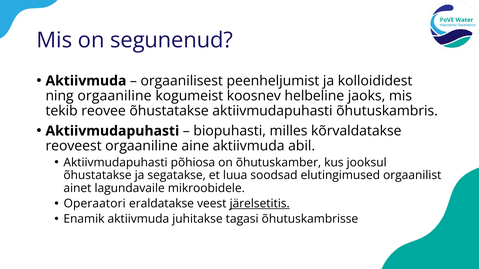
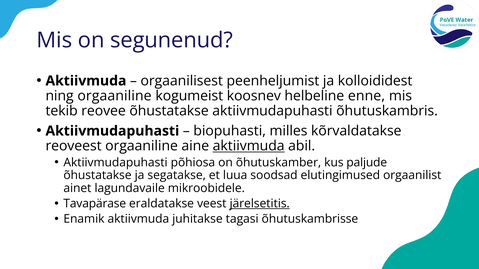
jaoks: jaoks -> enne
aktiivmuda at (249, 146) underline: none -> present
jooksul: jooksul -> paljude
Operaatori: Operaatori -> Tavapärase
